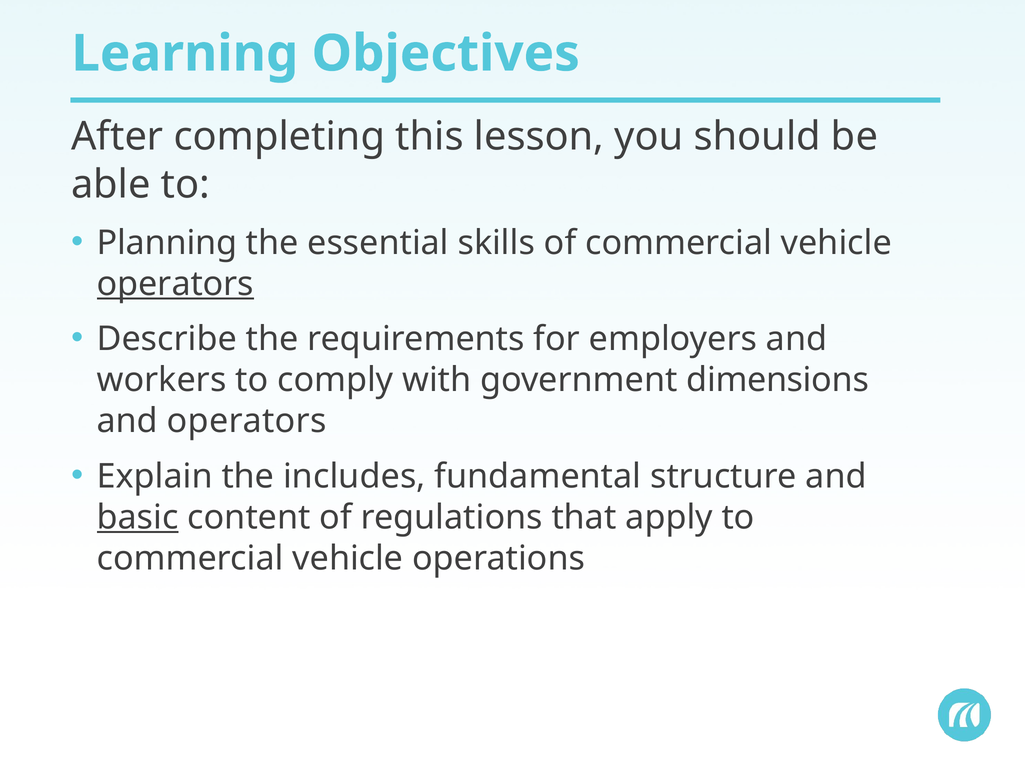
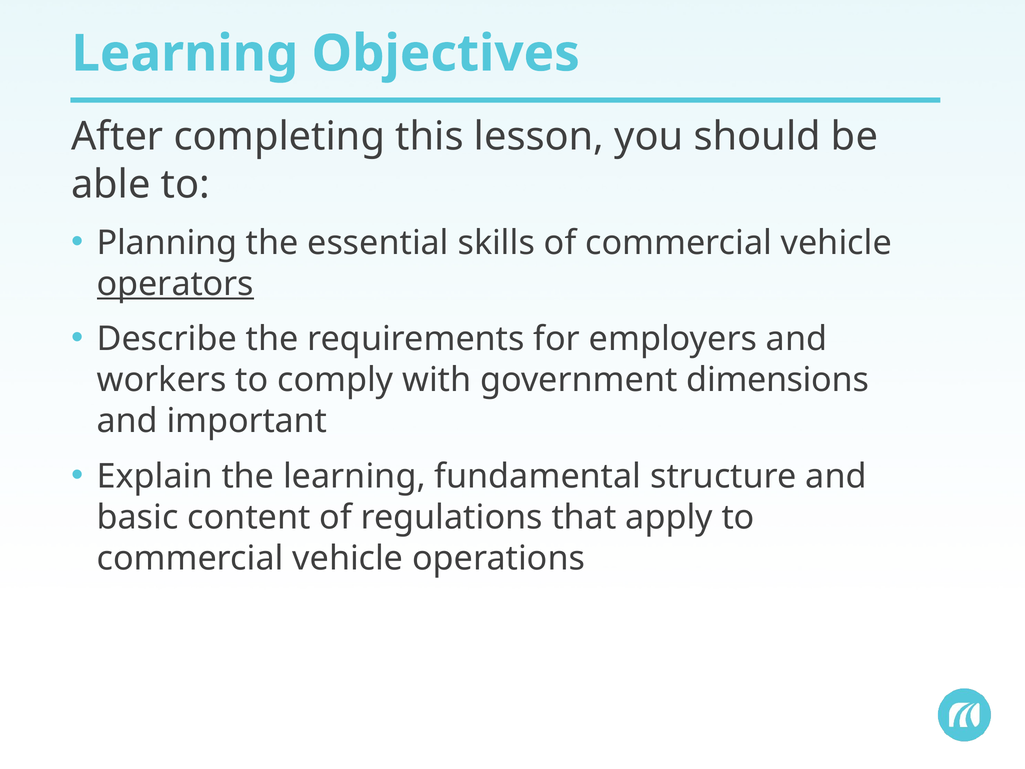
and operators: operators -> important
the includes: includes -> learning
basic underline: present -> none
